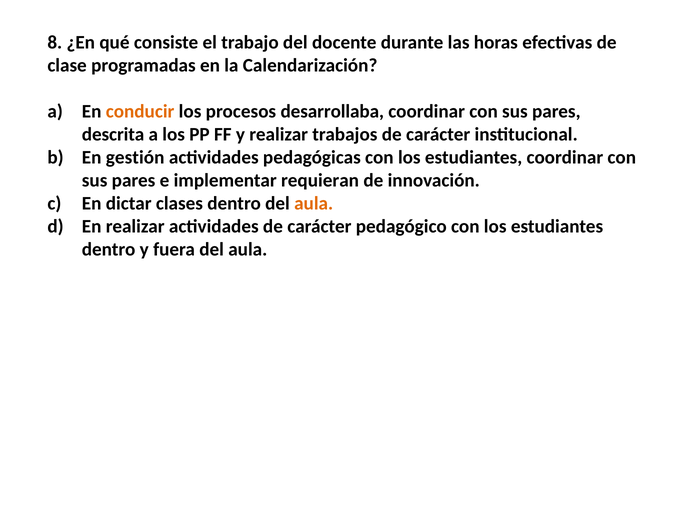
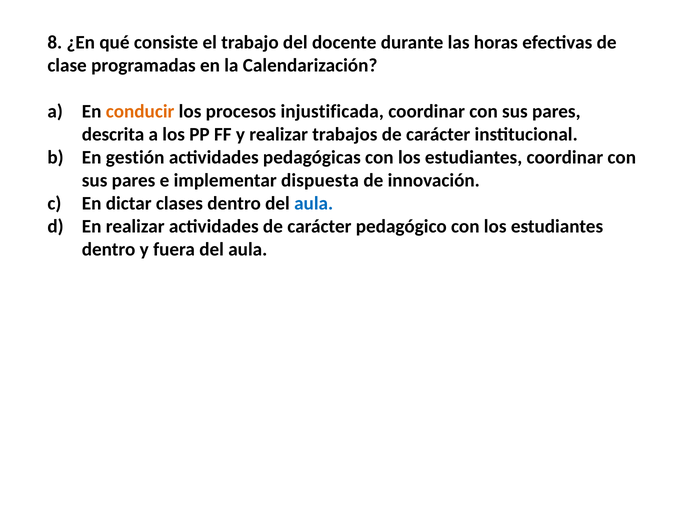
desarrollaba: desarrollaba -> injustificada
requieran: requieran -> dispuesta
aula at (314, 203) colour: orange -> blue
